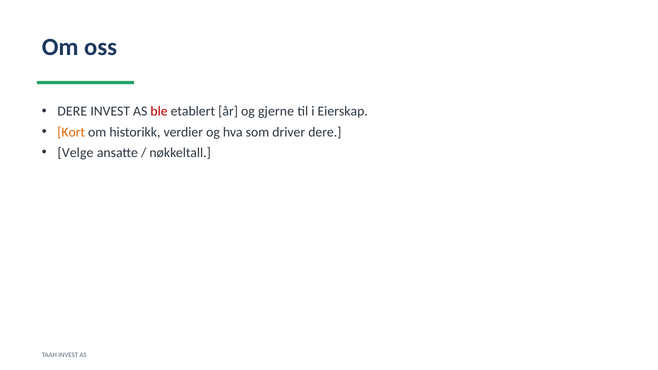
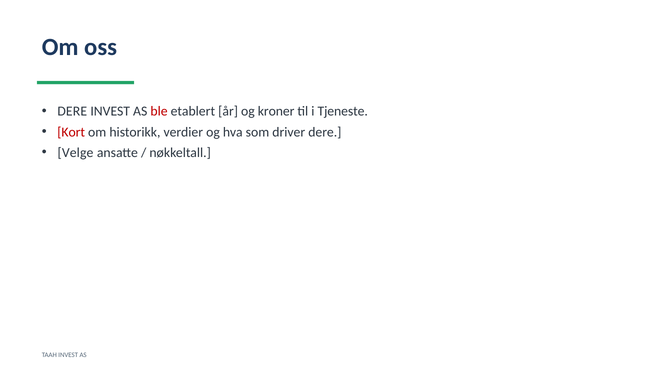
gjerne: gjerne -> kroner
Eierskap: Eierskap -> Tjeneste
Kort colour: orange -> red
